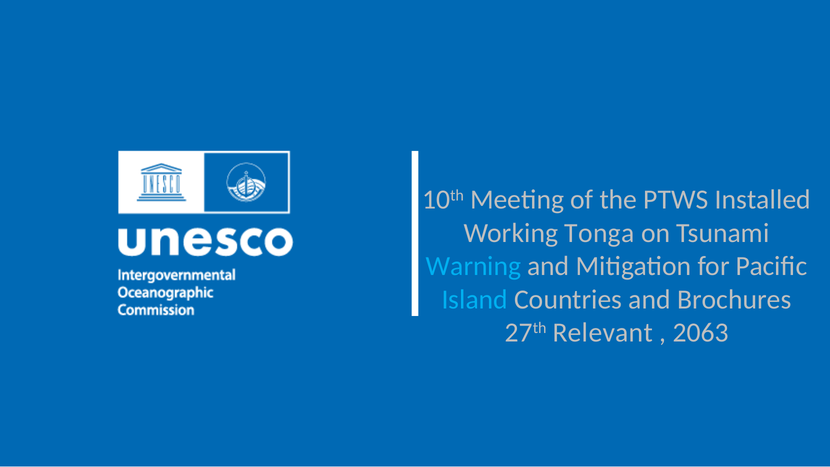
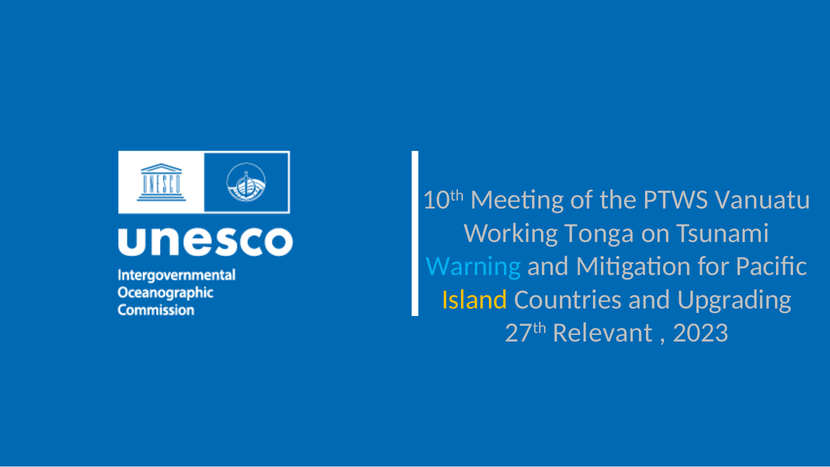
Installed: Installed -> Vanuatu
Island colour: light blue -> yellow
Brochures: Brochures -> Upgrading
2063: 2063 -> 2023
